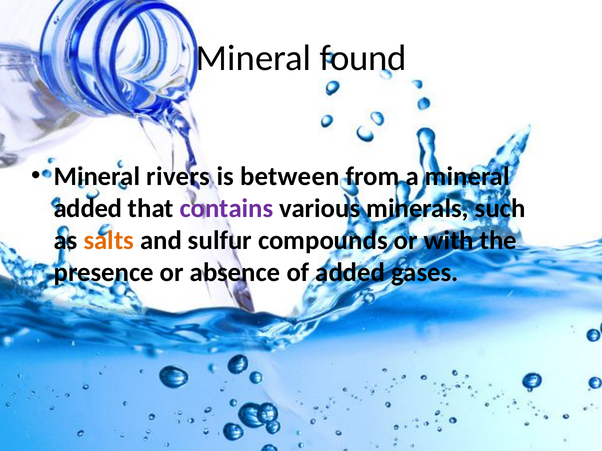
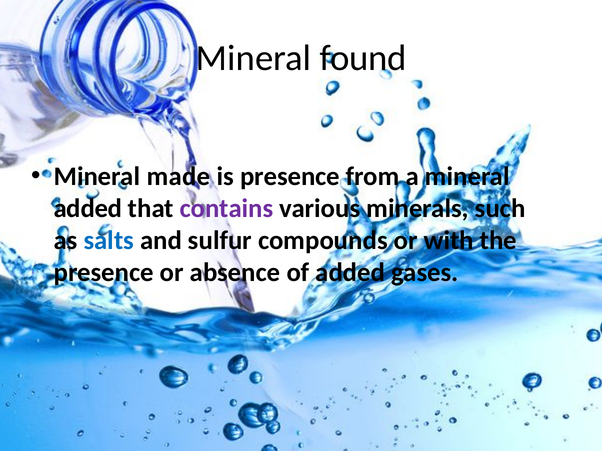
rivers: rivers -> made
is between: between -> presence
salts colour: orange -> blue
